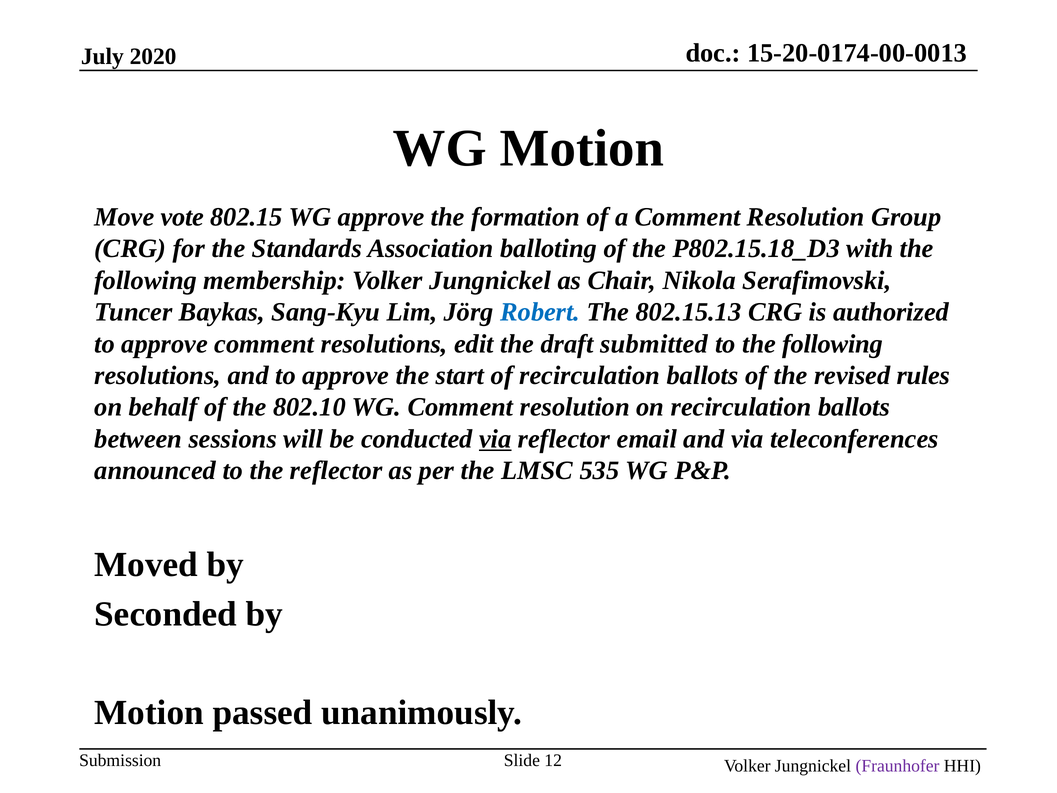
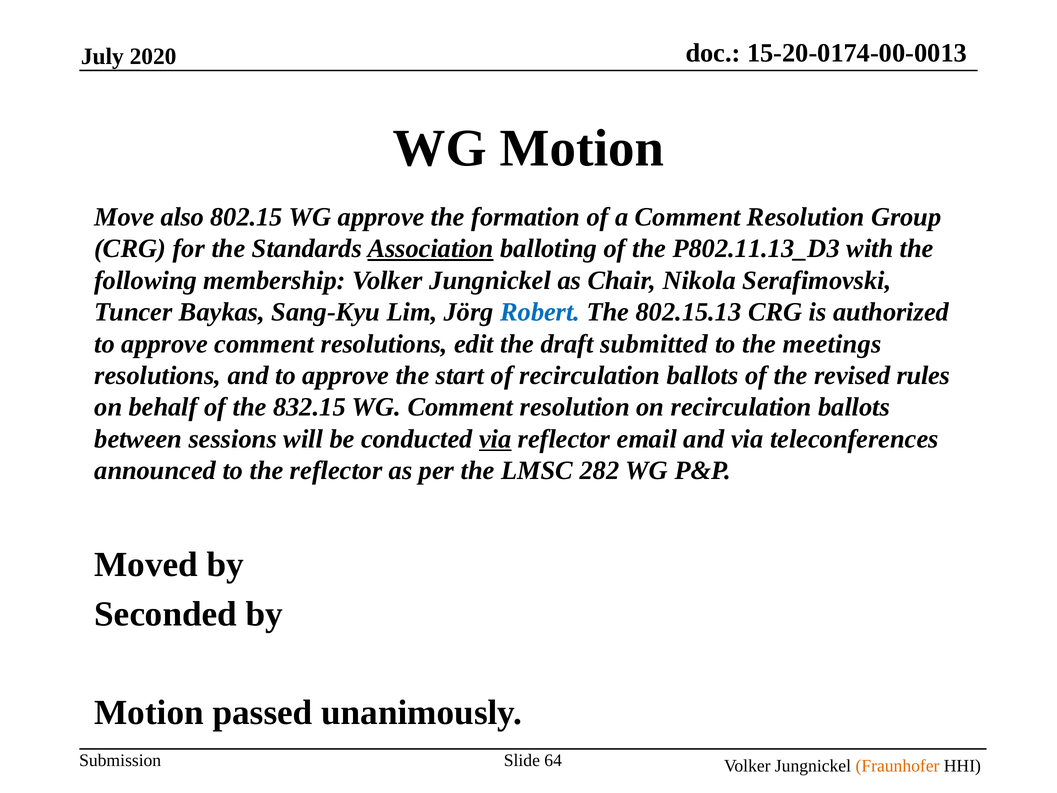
vote: vote -> also
Association underline: none -> present
P802.15.18_D3: P802.15.18_D3 -> P802.11.13_D3
to the following: following -> meetings
802.10: 802.10 -> 832.15
535: 535 -> 282
12: 12 -> 64
Fraunhofer colour: purple -> orange
